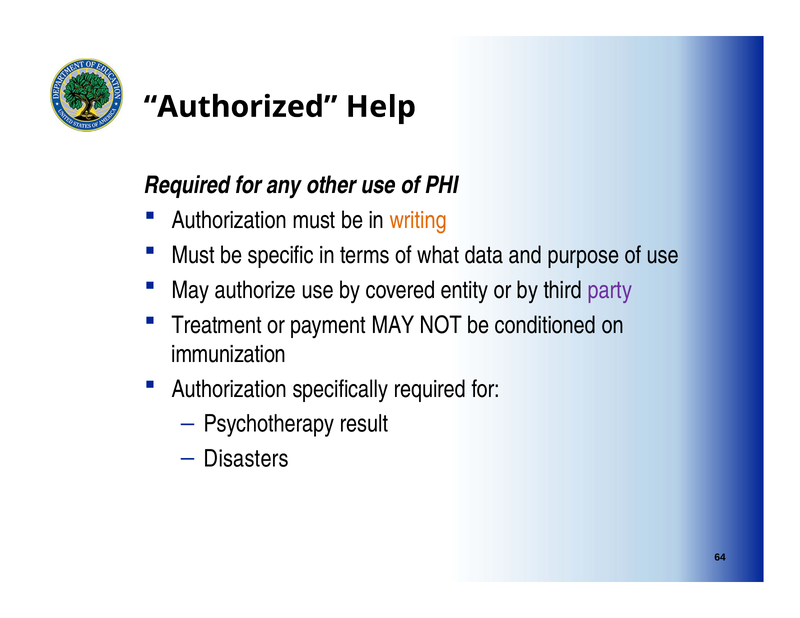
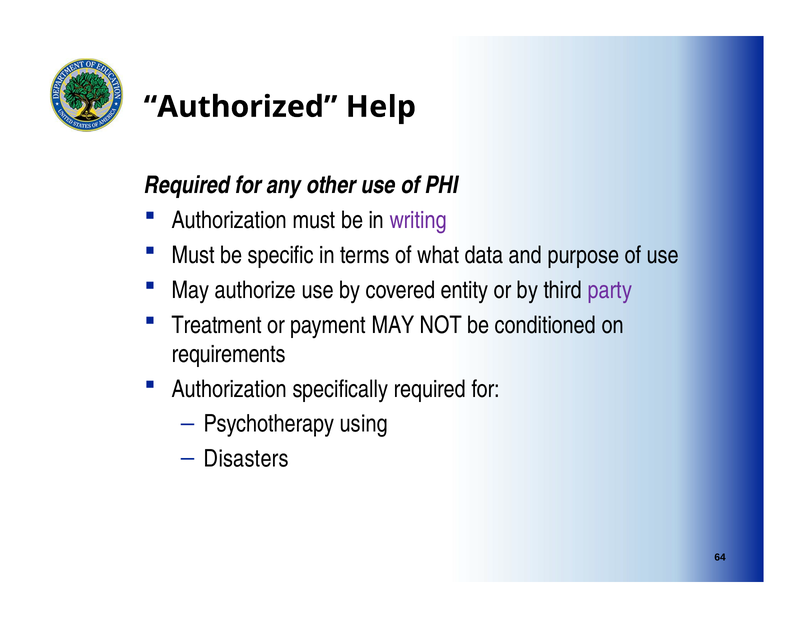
writing colour: orange -> purple
immunization: immunization -> requirements
result: result -> using
